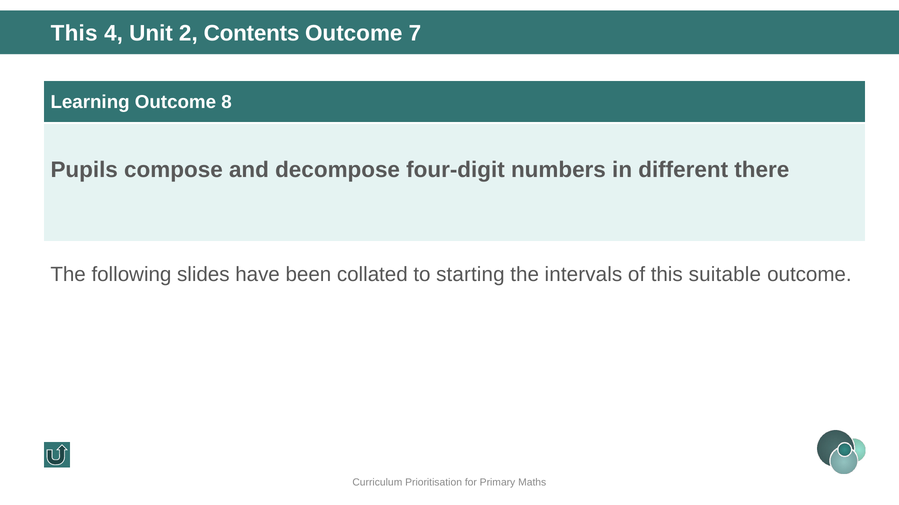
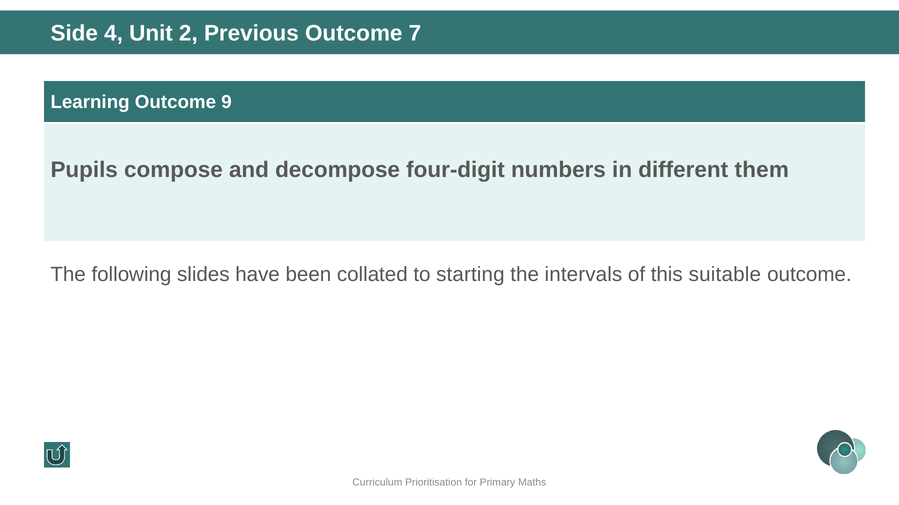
This at (74, 34): This -> Side
Contents: Contents -> Previous
8: 8 -> 9
there: there -> them
